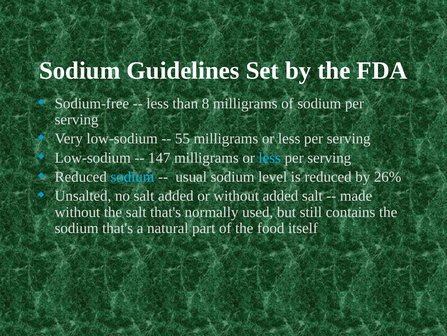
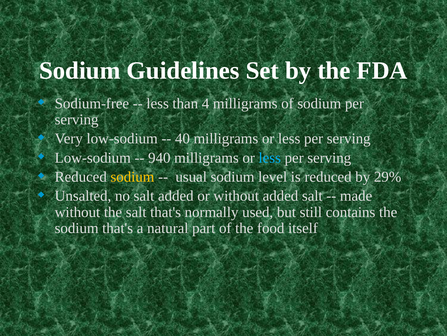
8: 8 -> 4
55: 55 -> 40
147: 147 -> 940
sodium at (132, 177) colour: light blue -> yellow
26%: 26% -> 29%
